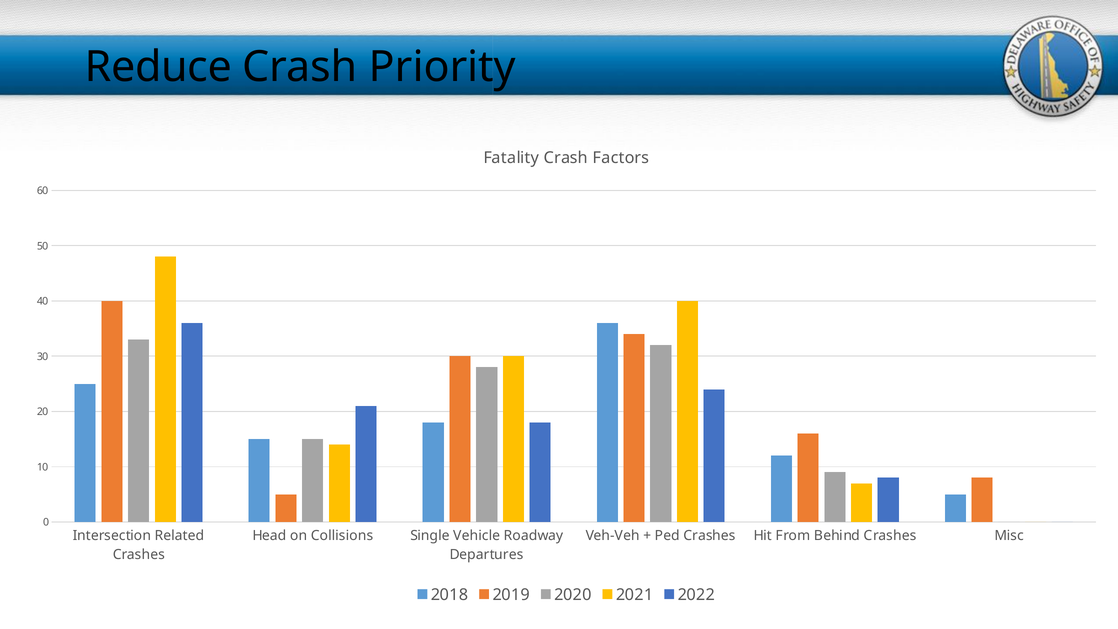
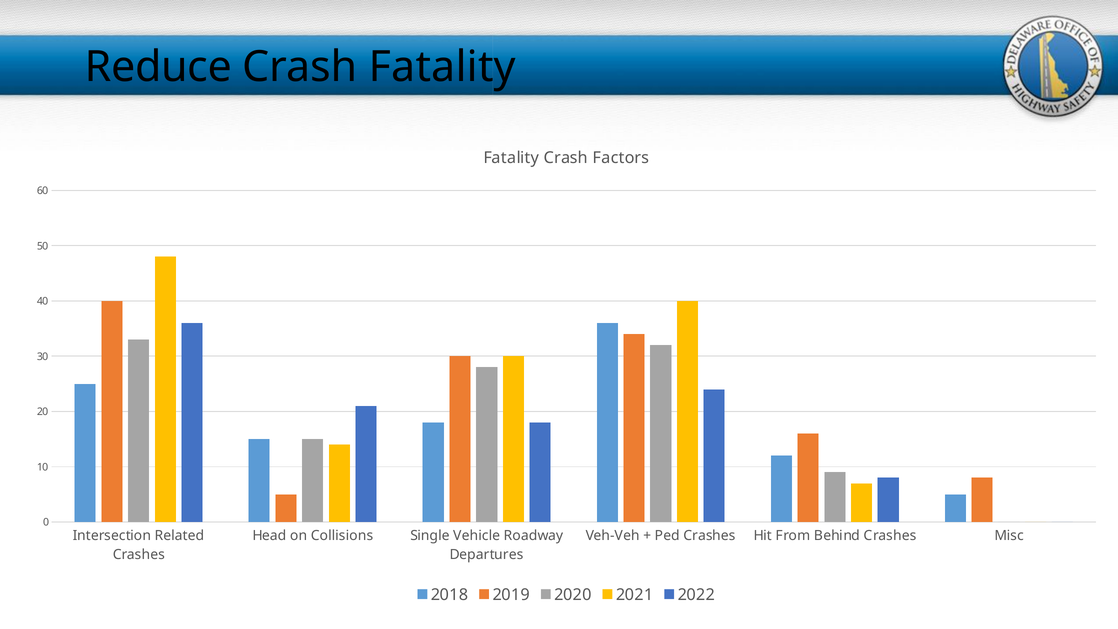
Crash Priority: Priority -> Fatality
